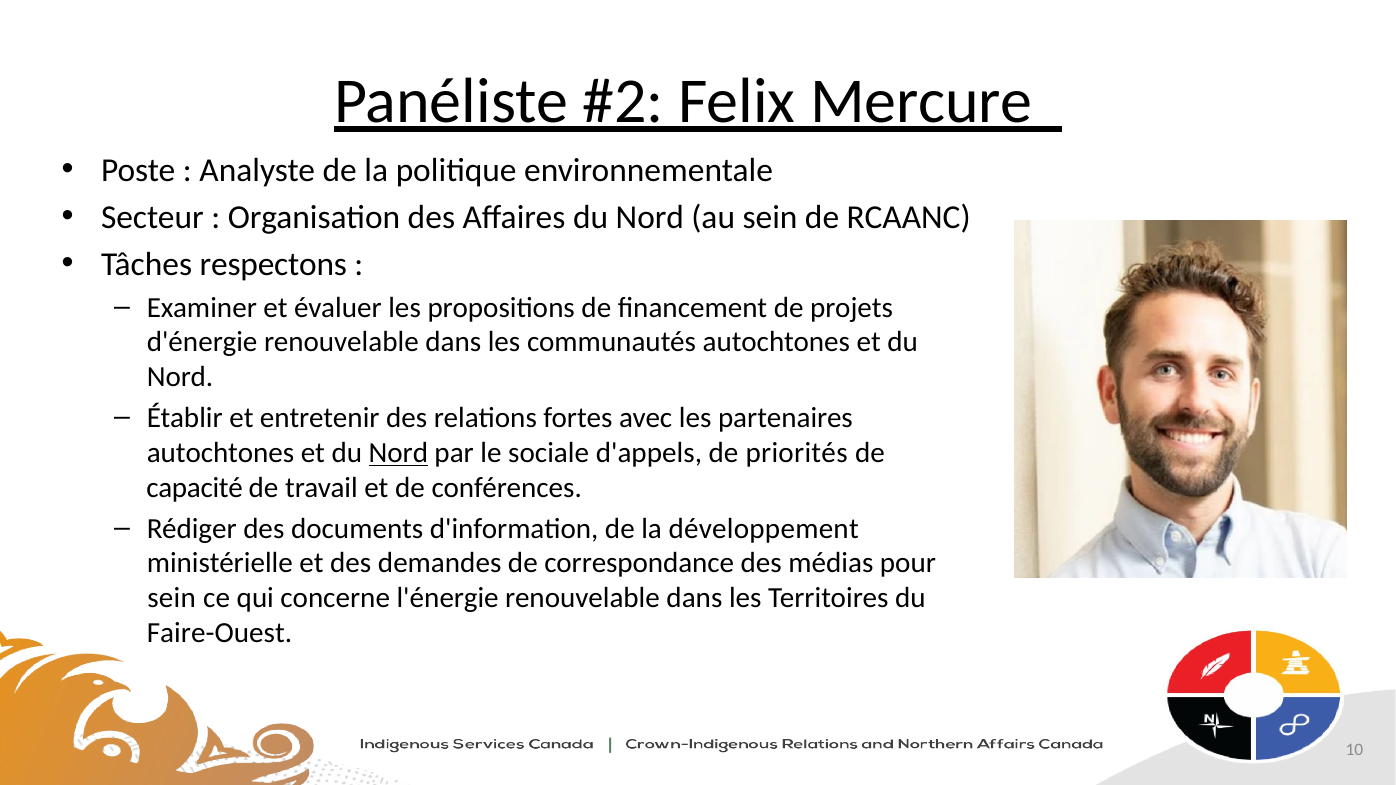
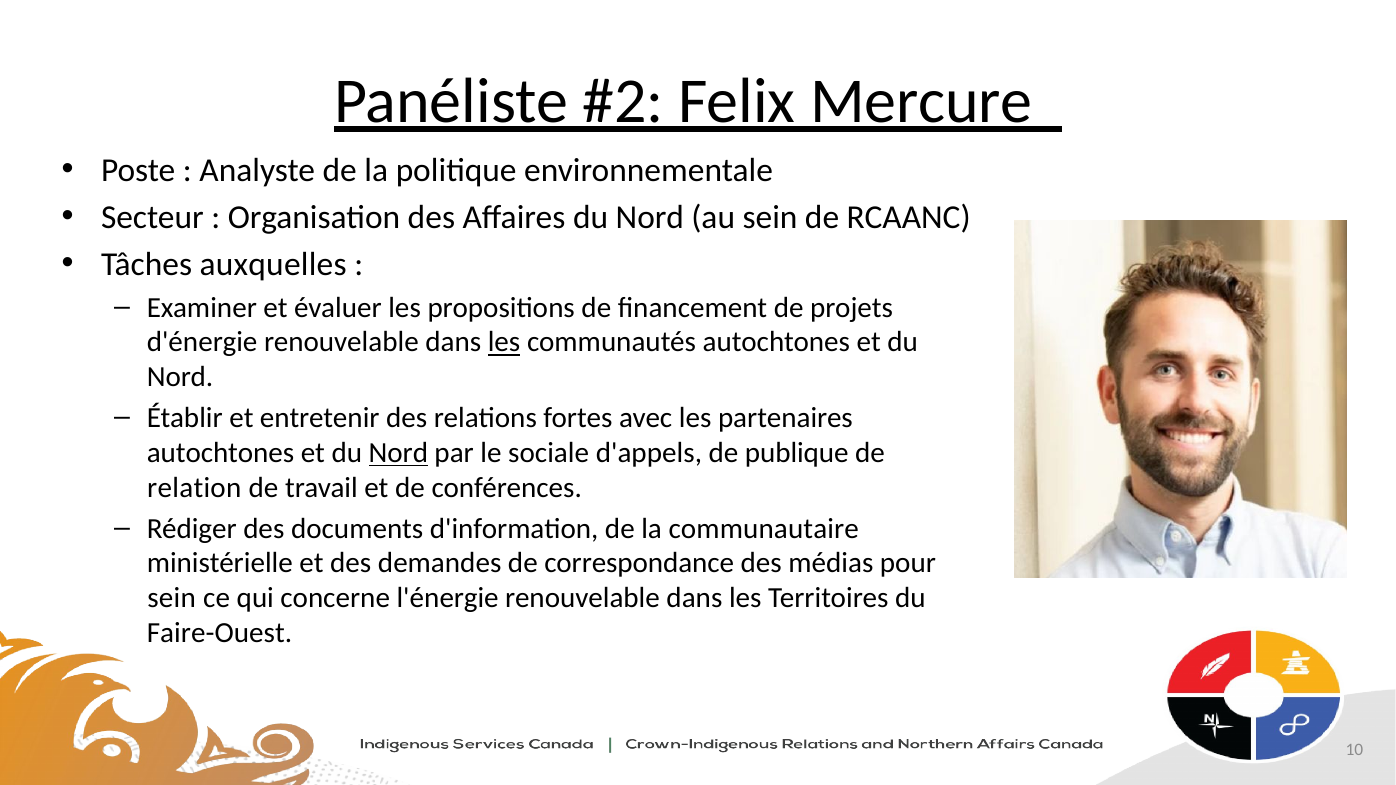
respectons: respectons -> auxquelles
les at (504, 342) underline: none -> present
priorités: priorités -> publique
capacité: capacité -> relation
développement: développement -> communautaire
